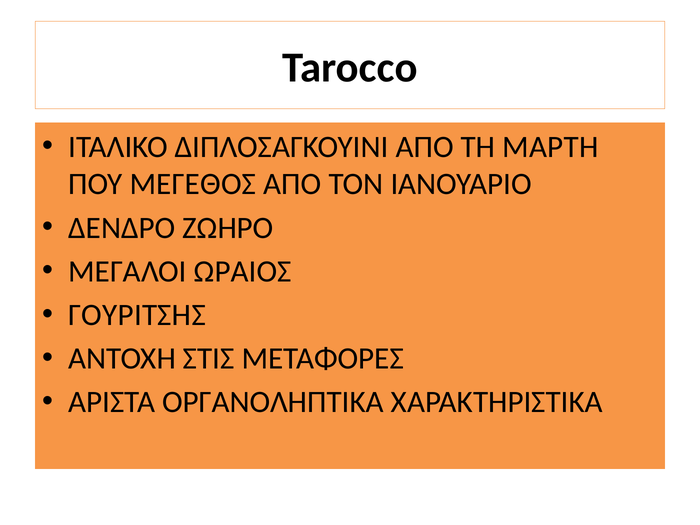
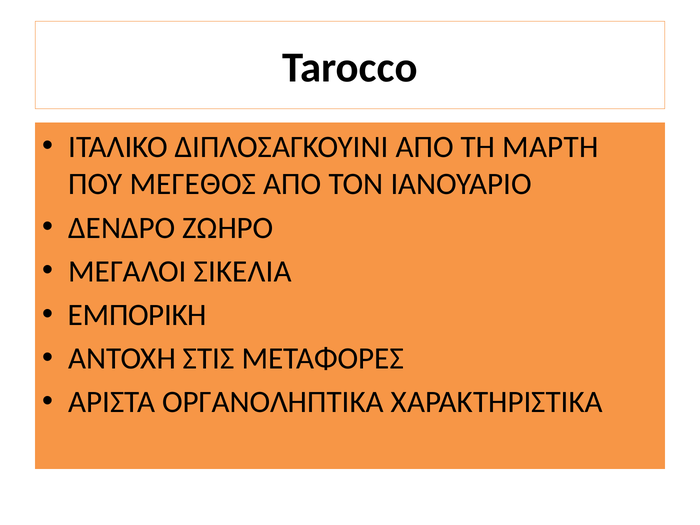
ΩΡΑΙΟΣ: ΩΡΑΙΟΣ -> ΣΙΚΕΛΙΑ
ΓΟΥΡΙΤΣΗΣ: ΓΟΥΡΙΤΣΗΣ -> ΕΜΠΟΡΙΚΗ
